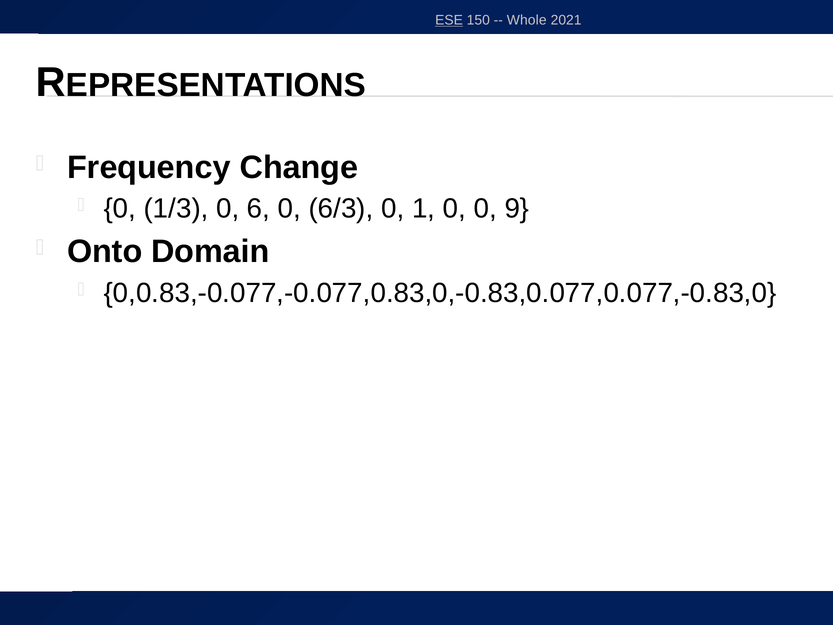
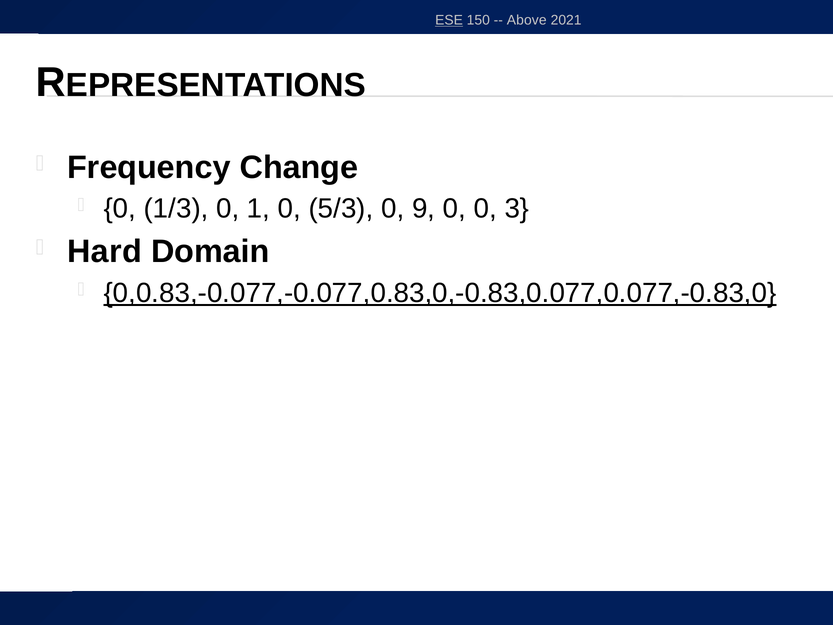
Whole: Whole -> Above
6: 6 -> 1
6/3: 6/3 -> 5/3
1: 1 -> 9
9: 9 -> 3
Onto: Onto -> Hard
0,0.83,-0.077,-0.077,0.83,0,-0.83,0.077,0.077,-0.83,0 underline: none -> present
